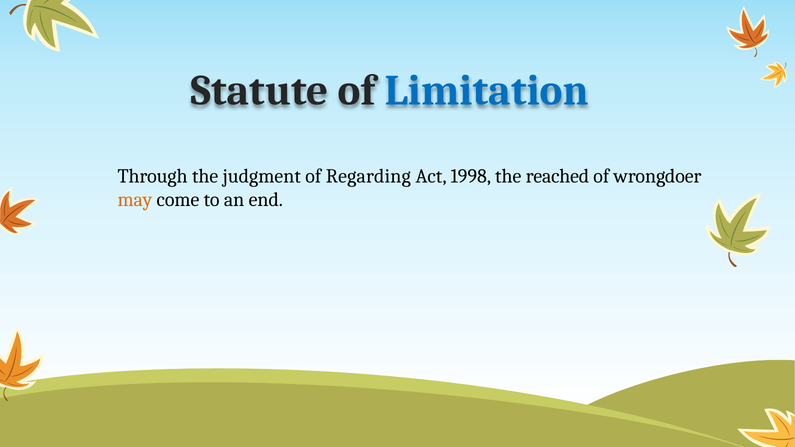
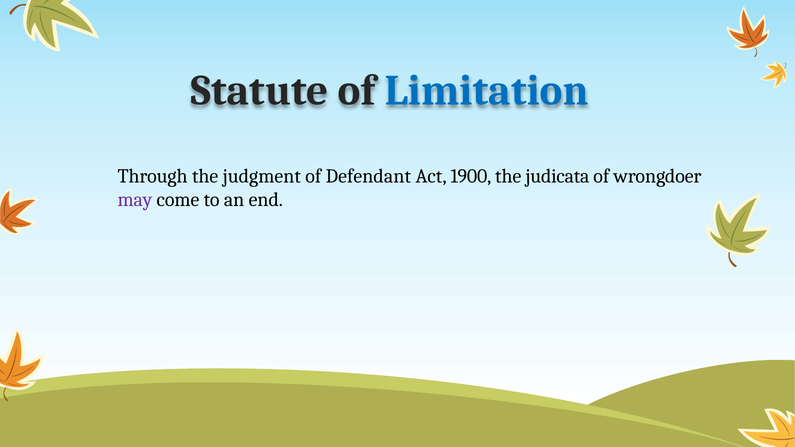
Regarding: Regarding -> Defendant
1998: 1998 -> 1900
reached: reached -> judicata
may colour: orange -> purple
